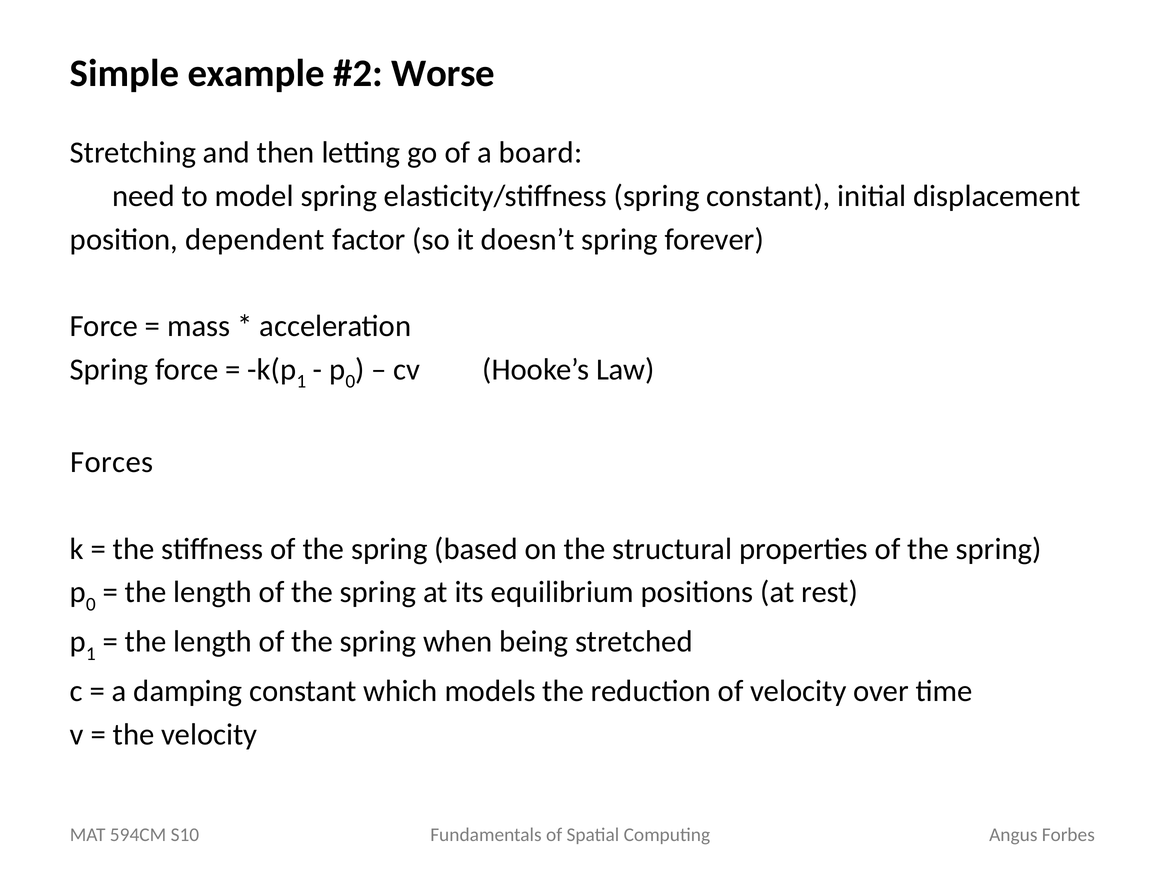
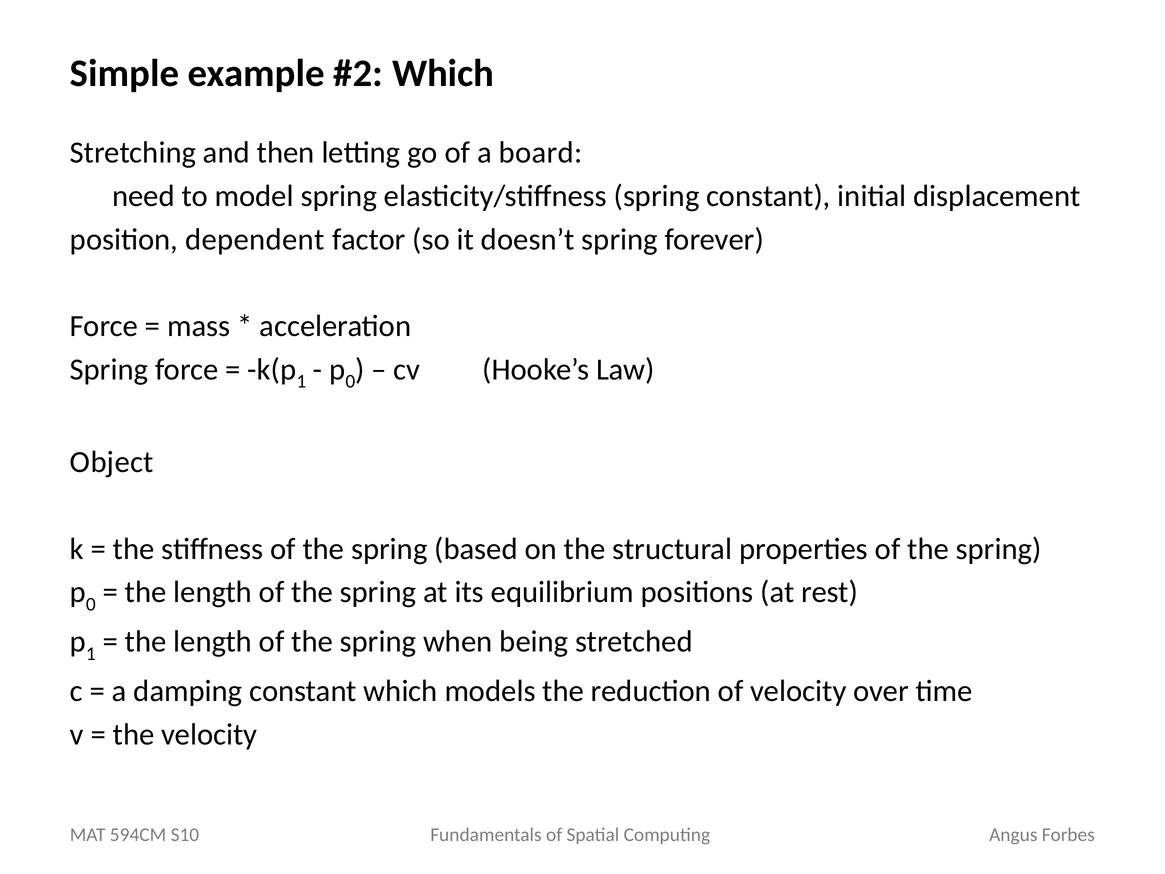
Worse at (443, 74): Worse -> Which
Forces: Forces -> Object
